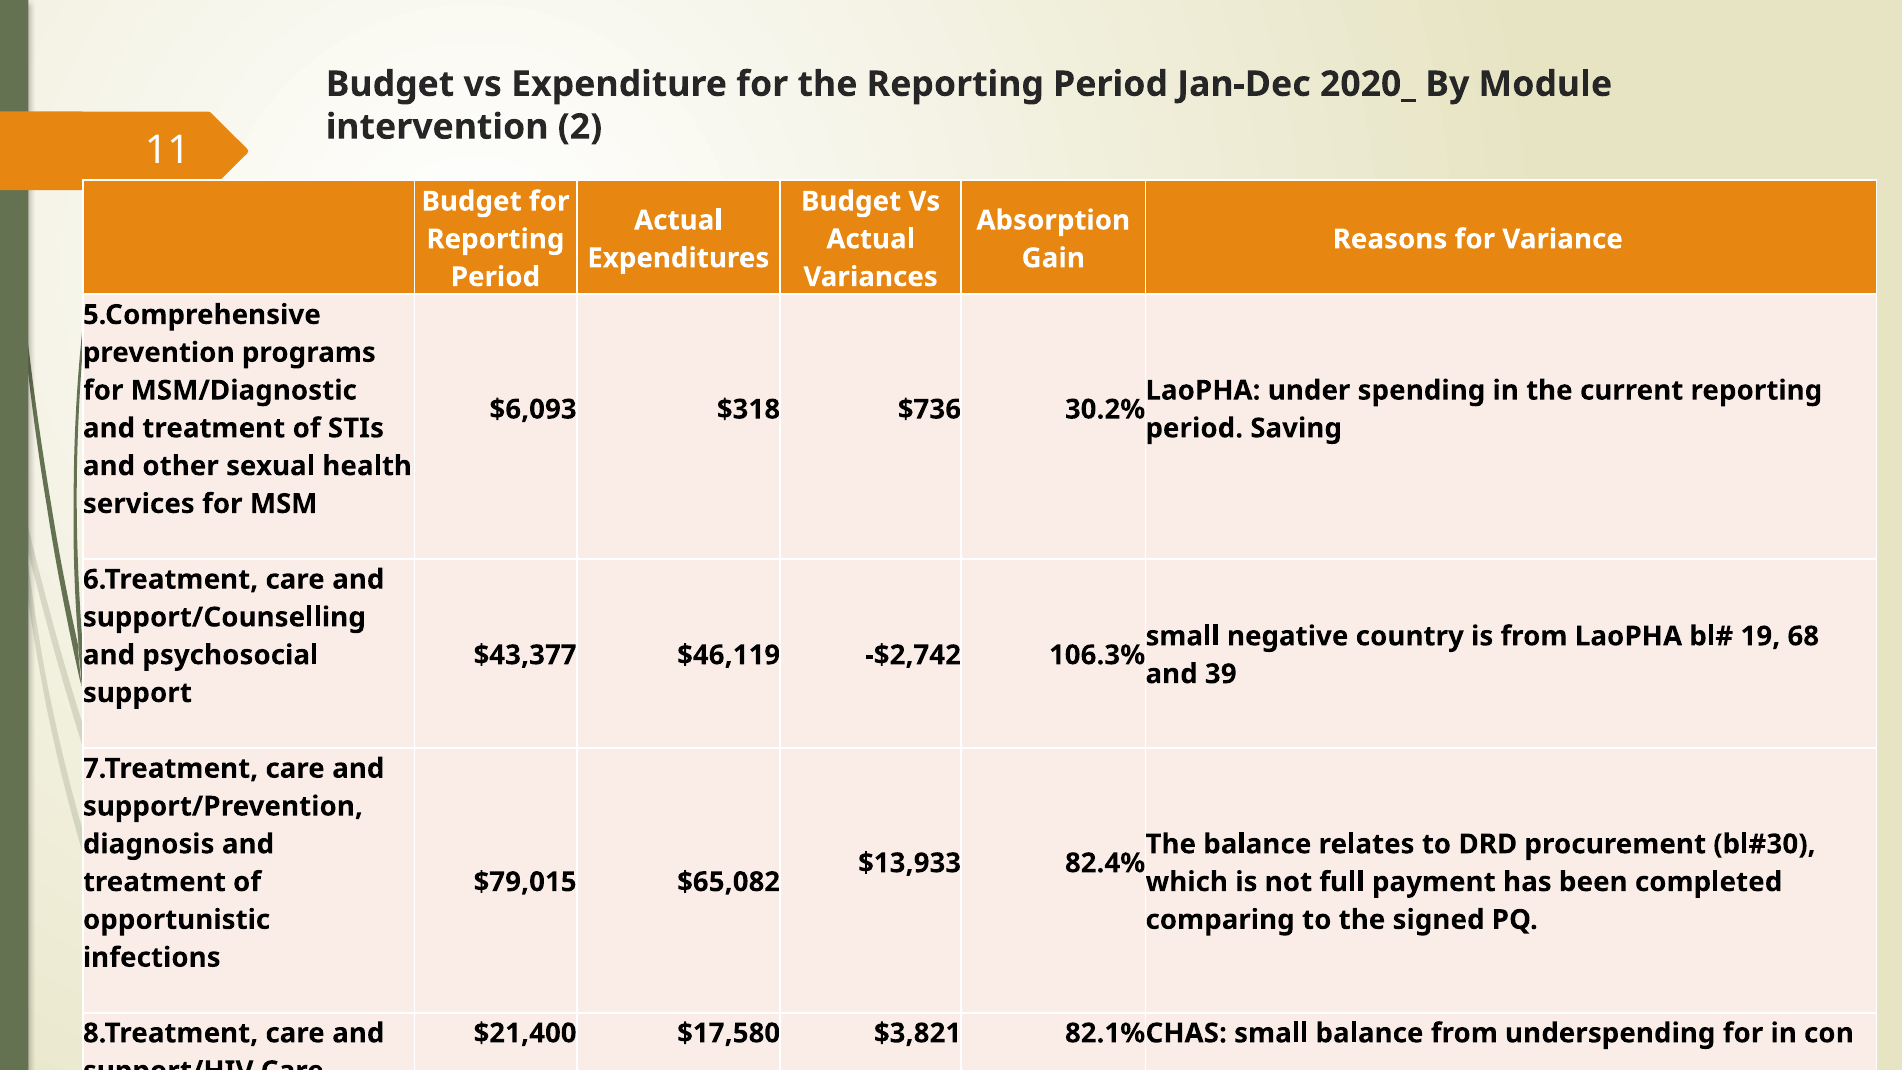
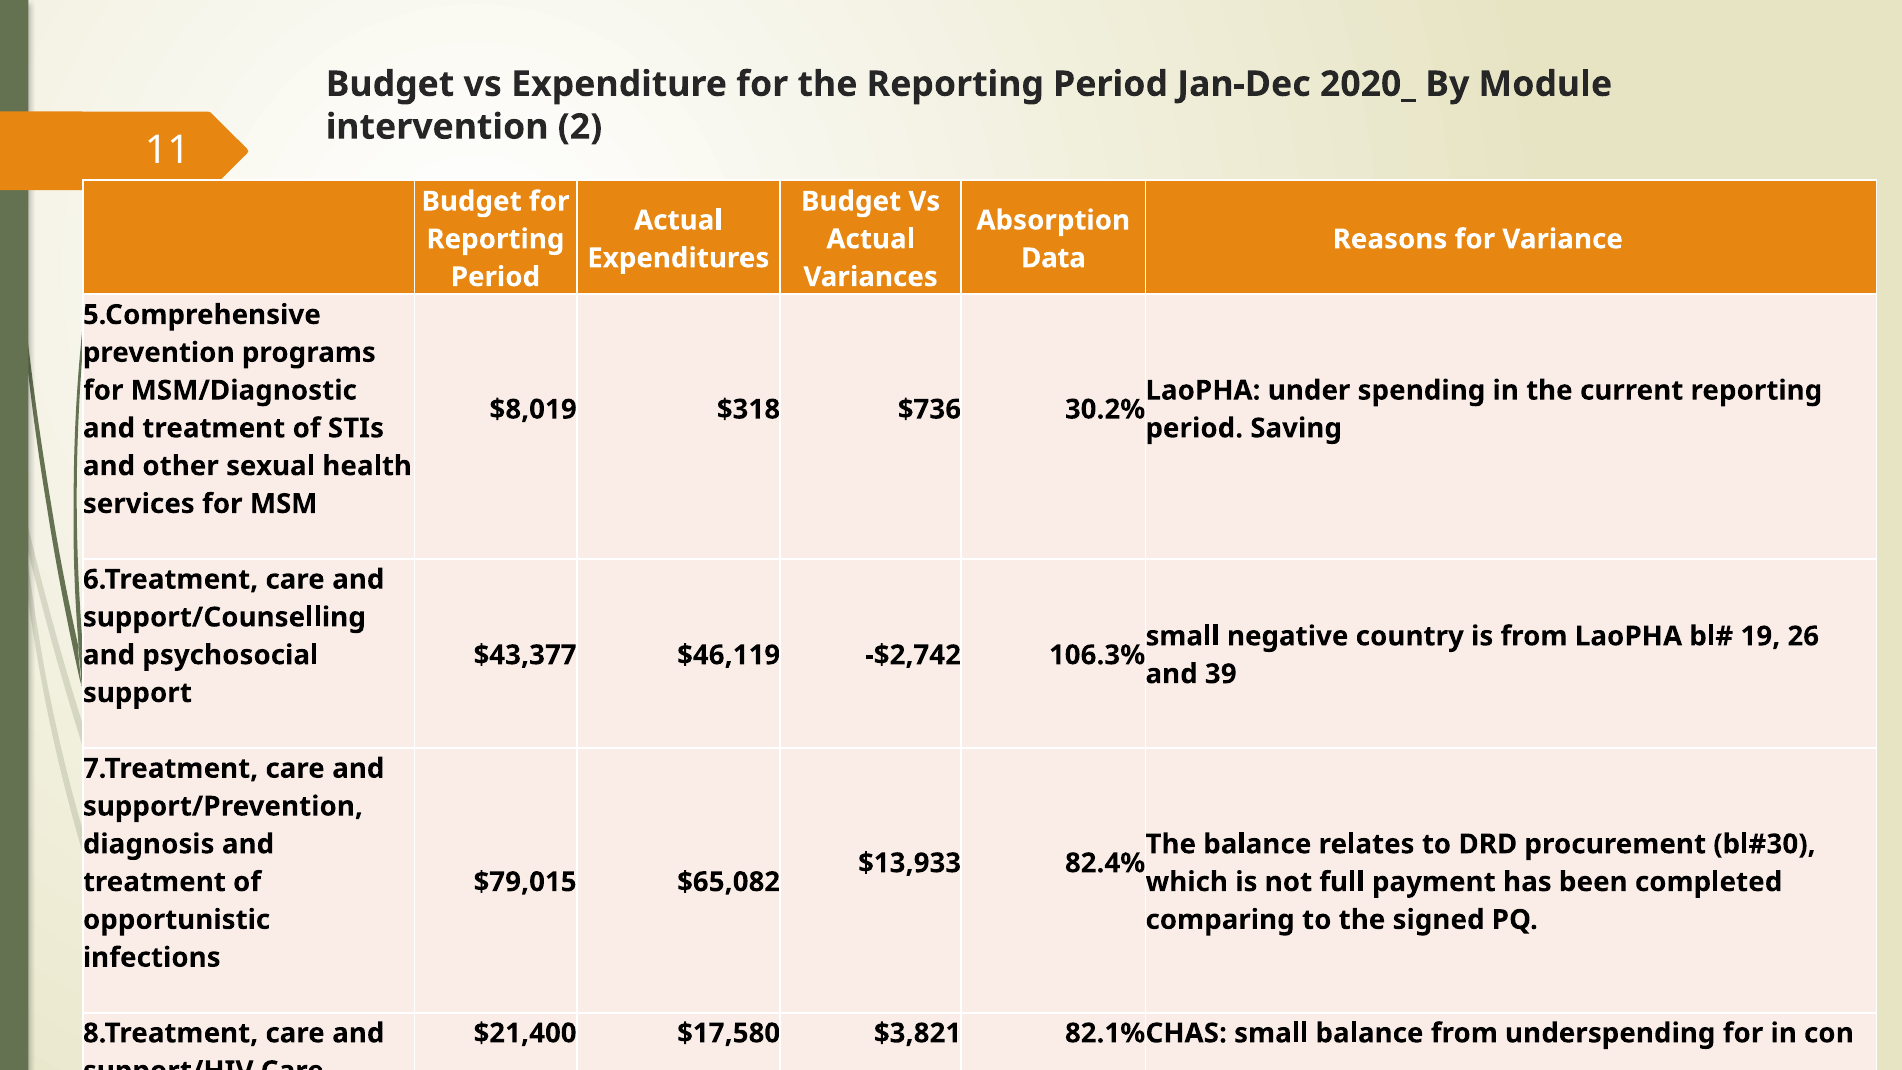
Gain: Gain -> Data
$6,093: $6,093 -> $8,019
68: 68 -> 26
